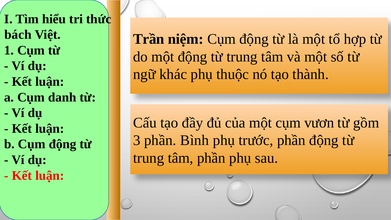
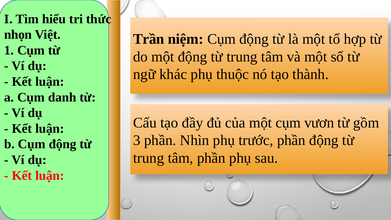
bách: bách -> nhọn
Bình: Bình -> Nhìn
